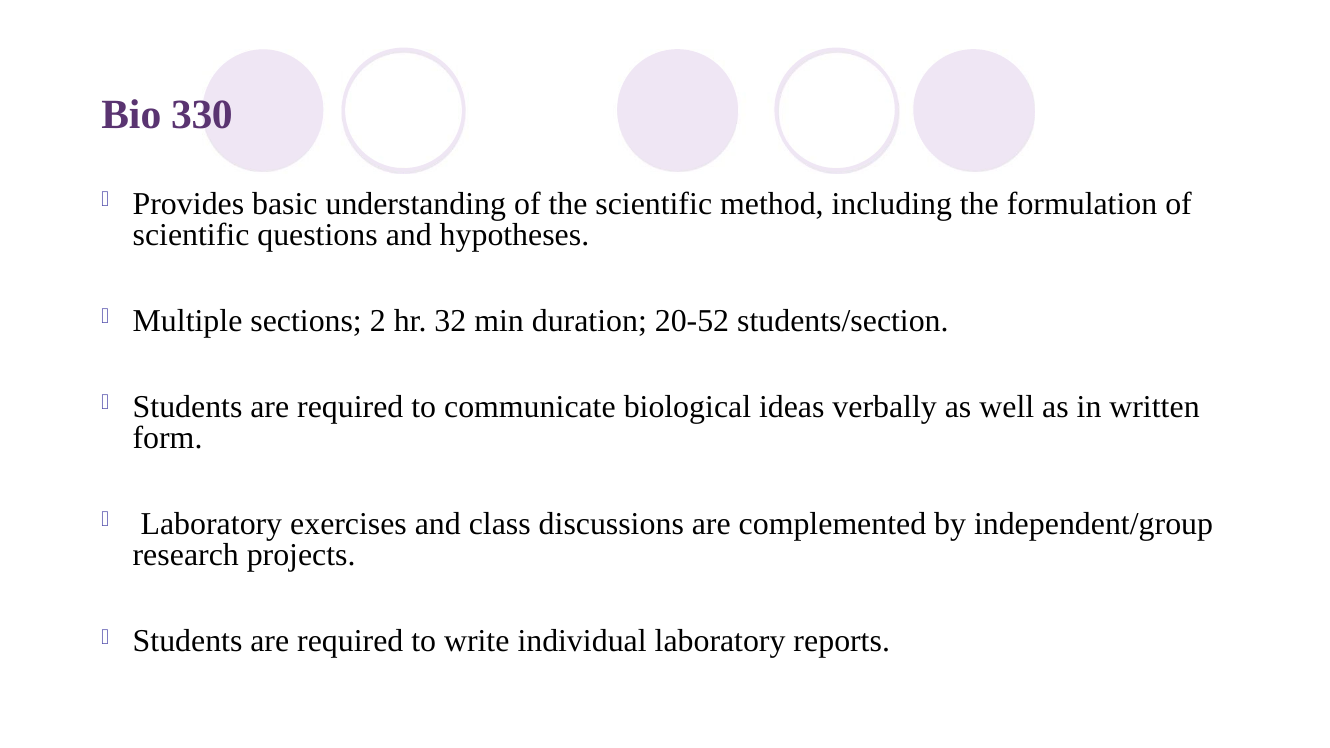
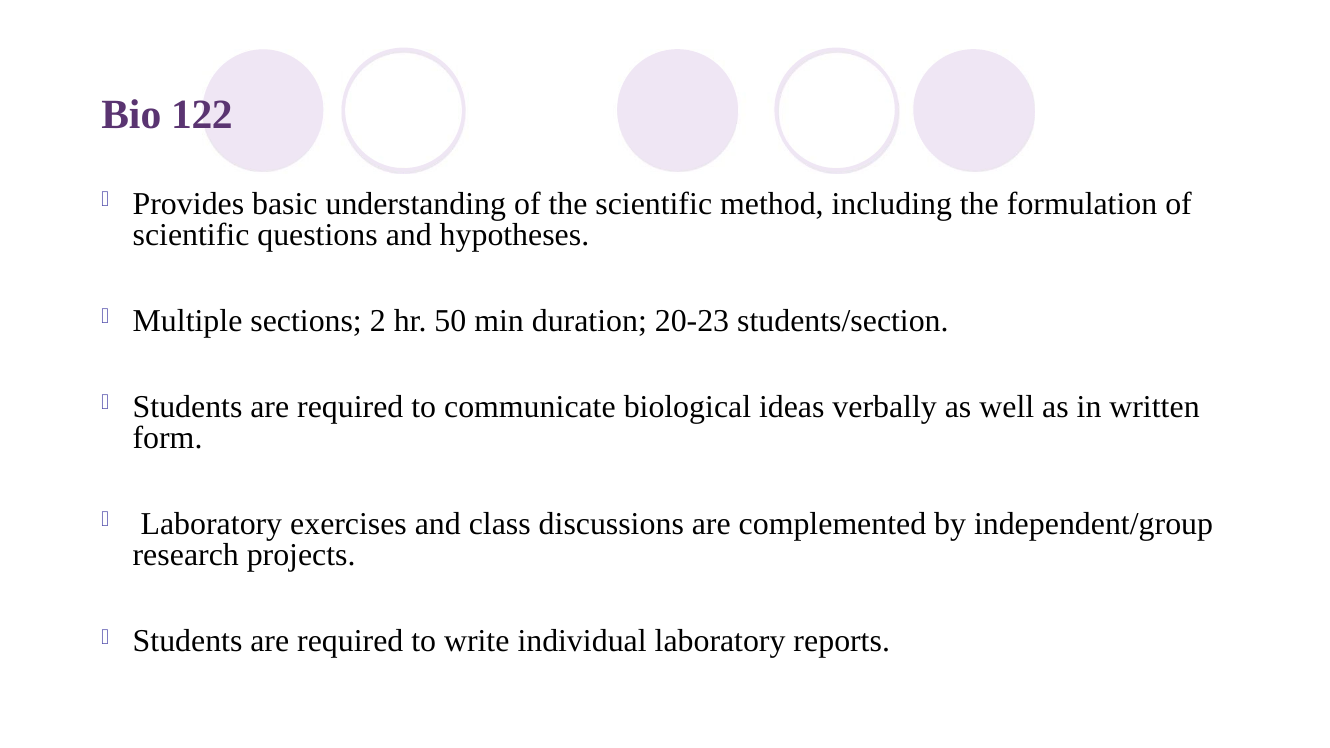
330: 330 -> 122
32: 32 -> 50
20-52: 20-52 -> 20-23
